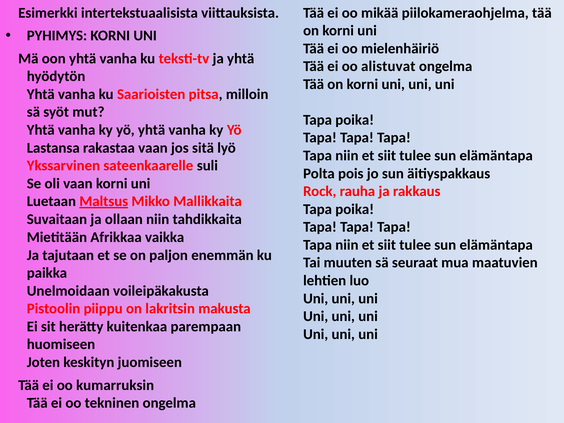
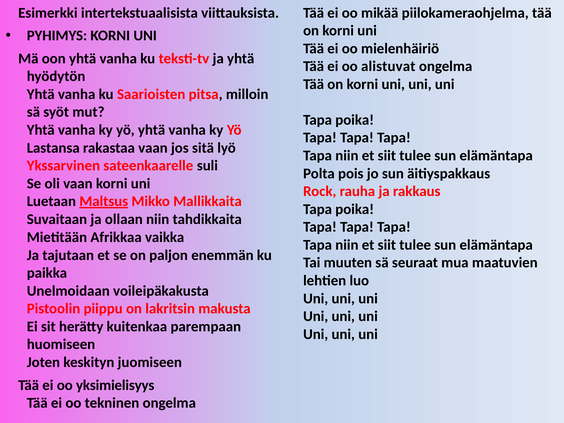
kumarruksin: kumarruksin -> yksimielisyys
